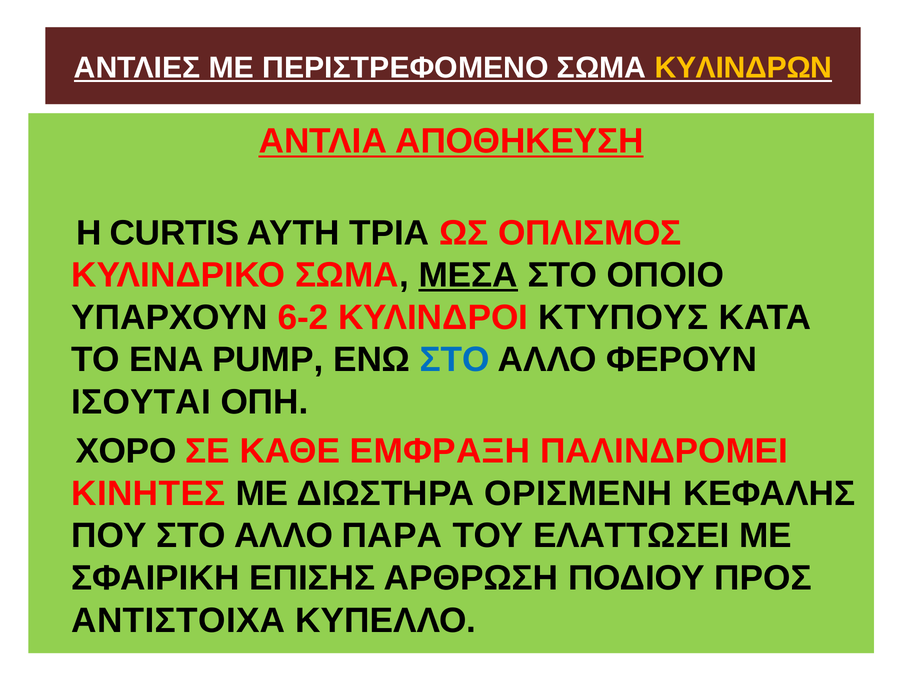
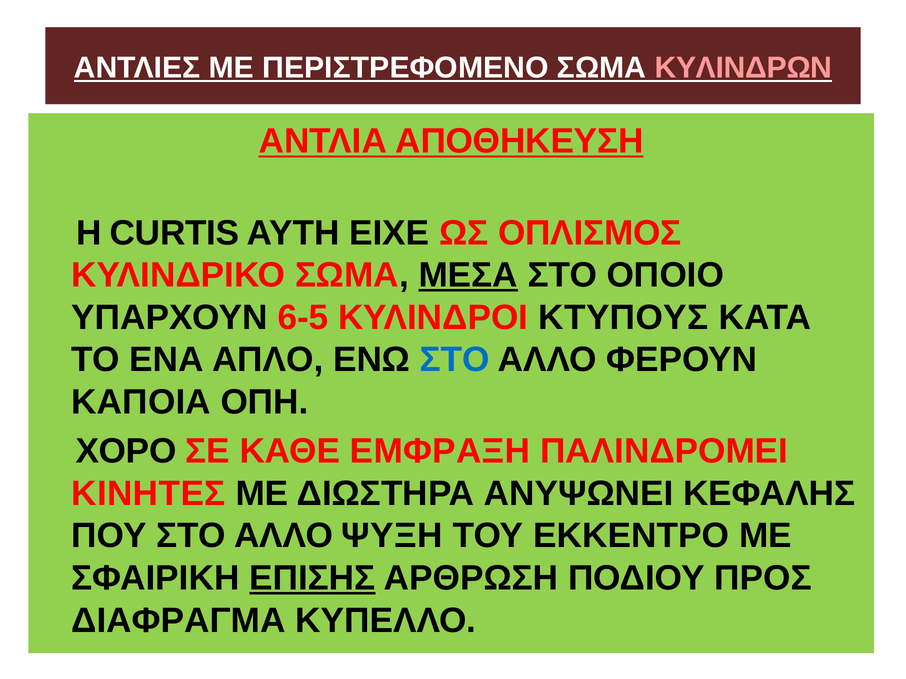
ΚΥΛΙΝΔΡΩΝ colour: yellow -> pink
ΤΡΙΑ: ΤΡΙΑ -> ΕΙΧΕ
6-2: 6-2 -> 6-5
PUMP: PUMP -> ΑΠΛΟ
ΙΣΟΥΤΑΙ: ΙΣΟΥΤΑΙ -> ΚΑΠΟΙΑ
ΟΡΙΣΜΕΝΗ: ΟΡΙΣΜΕΝΗ -> ΑΝΥΨΩΝΕΙ
ΠΑΡΑ: ΠΑΡΑ -> ΨΥΞΗ
ΕΛΑΤΤΩΣΕΙ: ΕΛΑΤΤΩΣΕΙ -> ΕΚΚΕΝΤΡΟ
ΕΠΙΣΗΣ underline: none -> present
ΑΝΤΙΣΤΟΙΧΑ: ΑΝΤΙΣΤΟΙΧΑ -> ΔΙΑΦΡΑΓΜΑ
